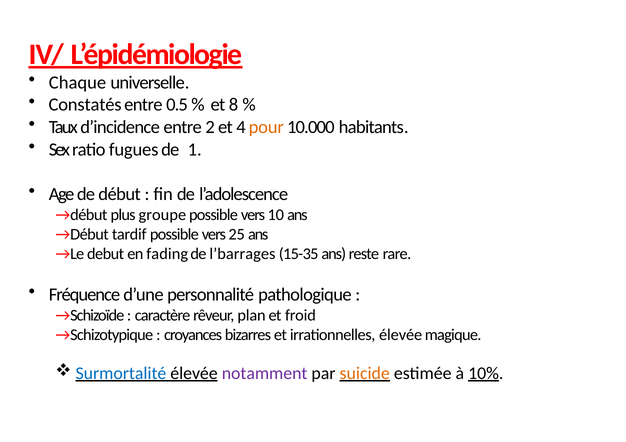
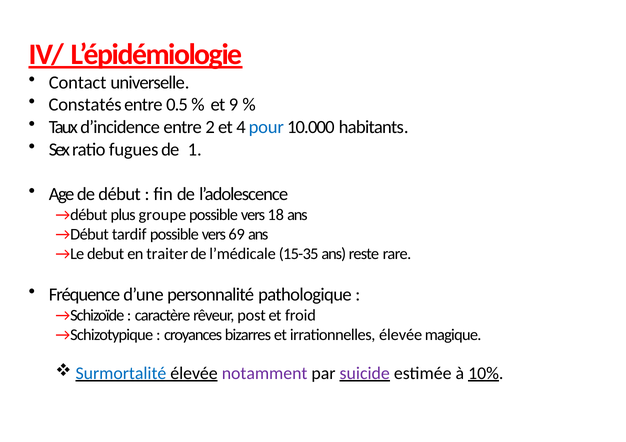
Chaque: Chaque -> Contact
8: 8 -> 9
pour colour: orange -> blue
10: 10 -> 18
25: 25 -> 69
fading: fading -> traiter
l’barrages: l’barrages -> l’médicale
plan: plan -> post
suicide colour: orange -> purple
